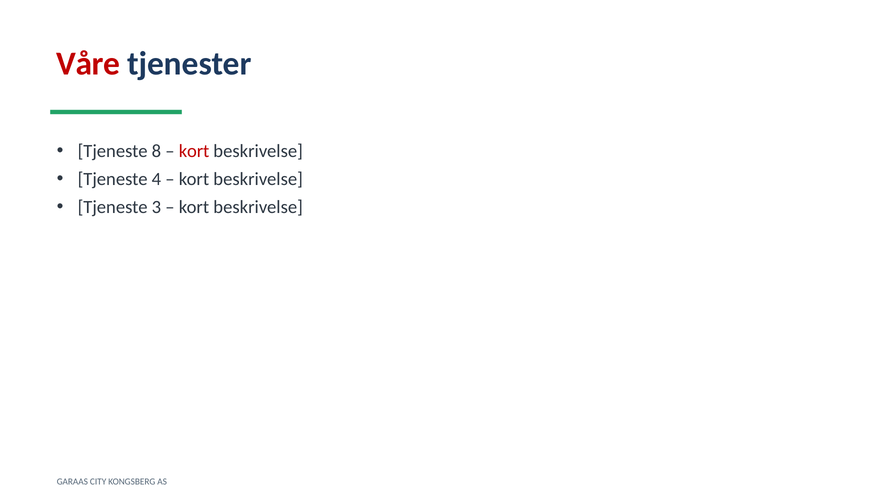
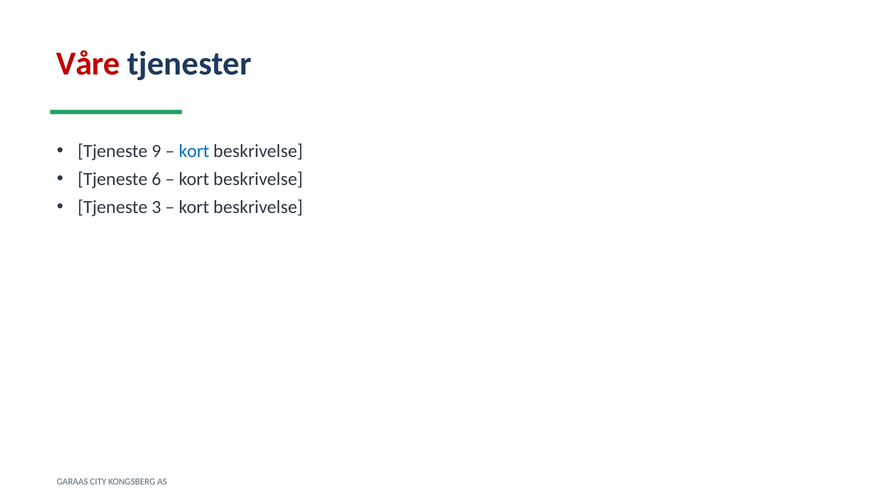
8: 8 -> 9
kort at (194, 151) colour: red -> blue
4: 4 -> 6
